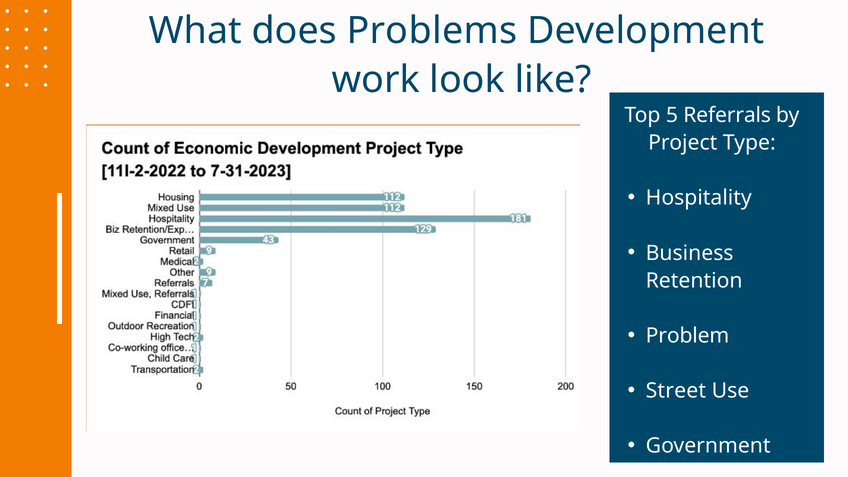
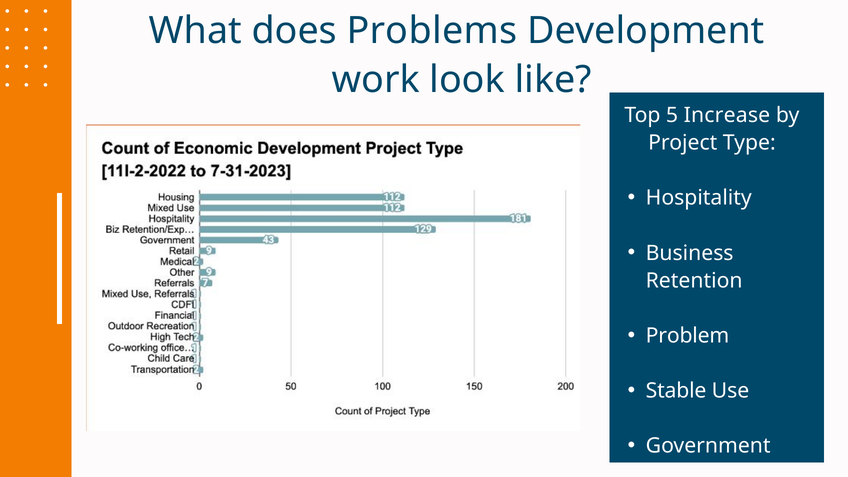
Referrals: Referrals -> Increase
Street: Street -> Stable
